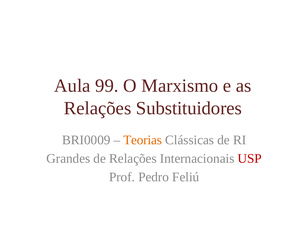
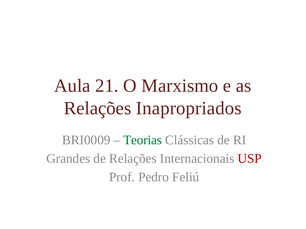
99: 99 -> 21
Substituidores: Substituidores -> Inapropriados
Teorias colour: orange -> green
